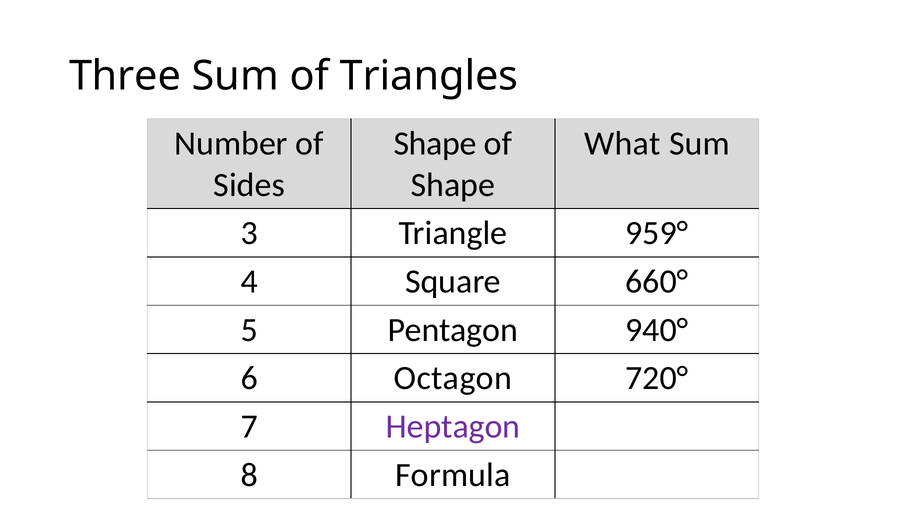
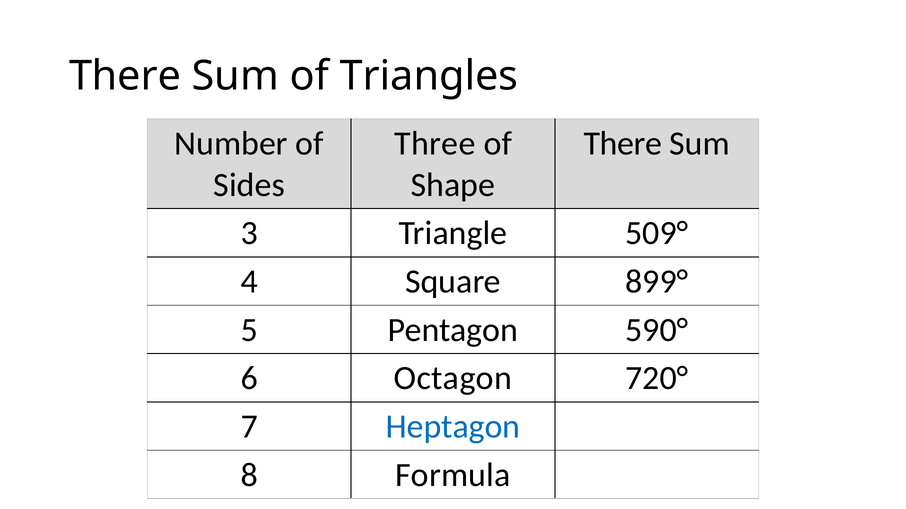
Three at (125, 76): Three -> There
Shape at (435, 143): Shape -> Three
What at (622, 143): What -> There
959°: 959° -> 509°
660°: 660° -> 899°
940°: 940° -> 590°
Heptagon colour: purple -> blue
